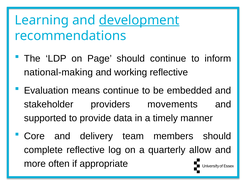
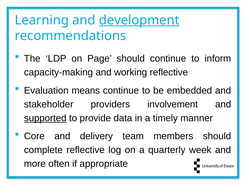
national-making: national-making -> capacity-making
movements: movements -> involvement
supported underline: none -> present
allow: allow -> week
